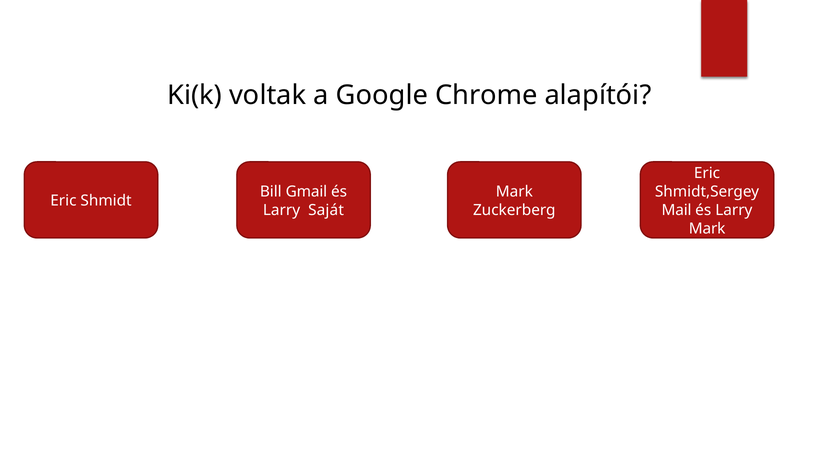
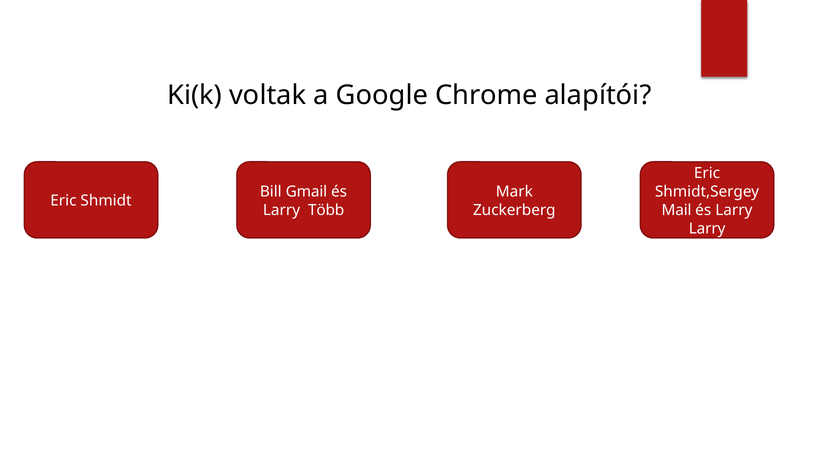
Saját: Saját -> Több
Mark at (707, 229): Mark -> Larry
